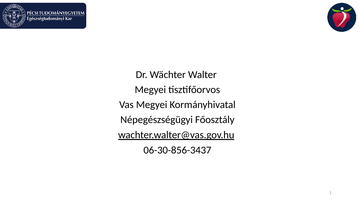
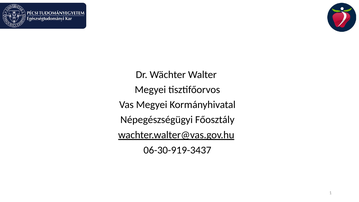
06-30-856-3437: 06-30-856-3437 -> 06-30-919-3437
